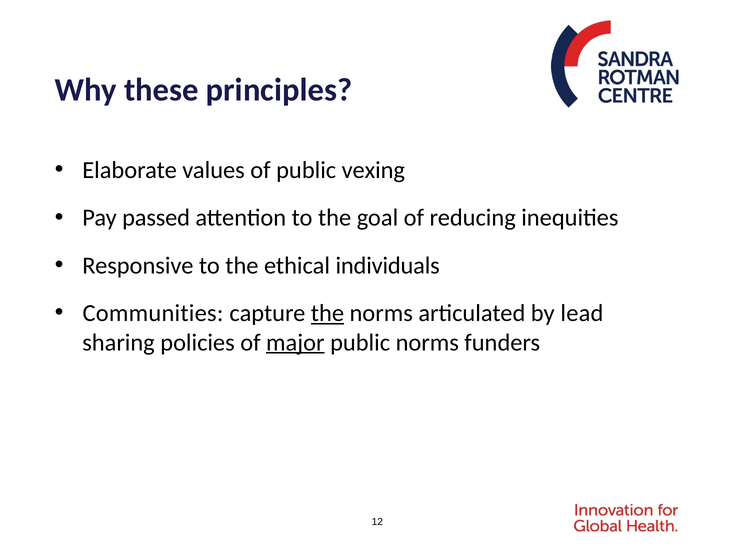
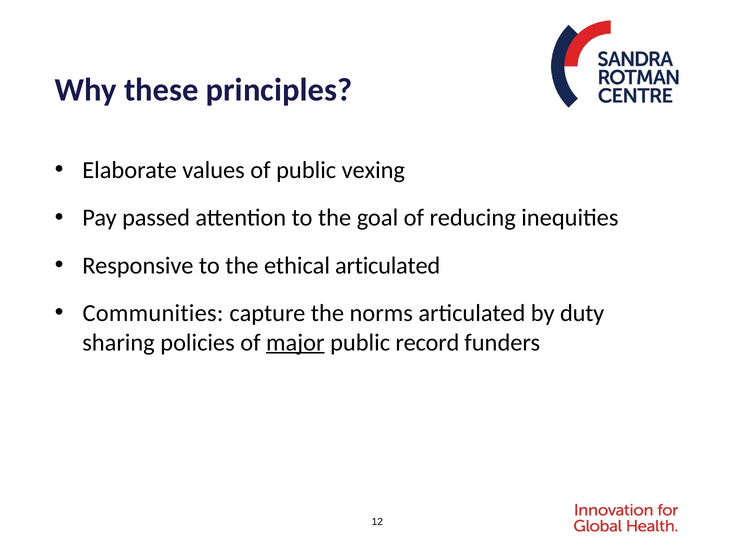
ethical individuals: individuals -> articulated
the at (327, 313) underline: present -> none
lead: lead -> duty
public norms: norms -> record
